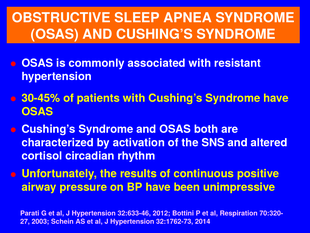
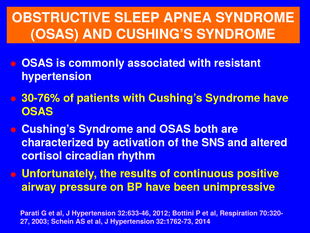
30-45%: 30-45% -> 30-76%
